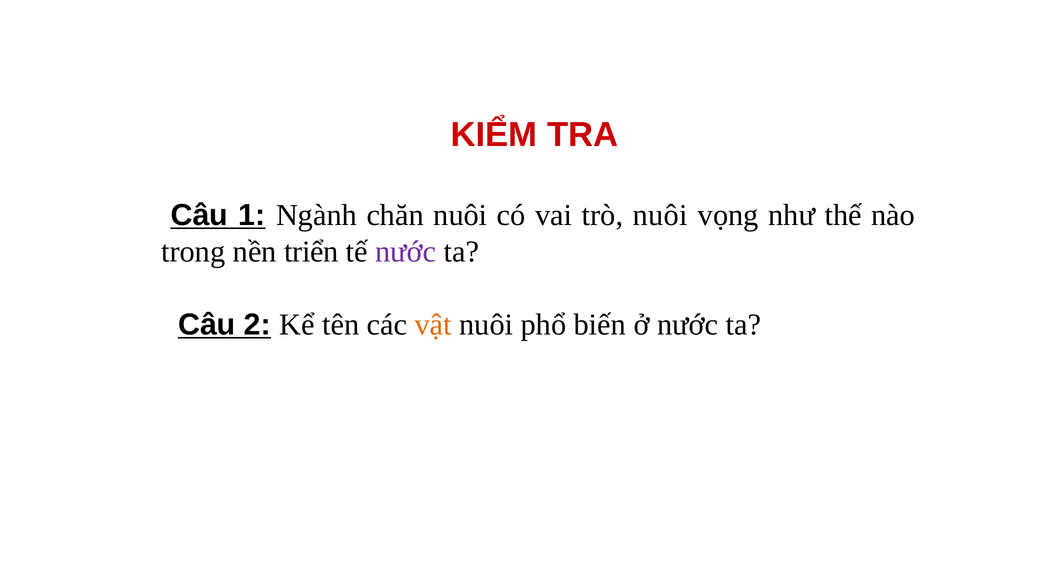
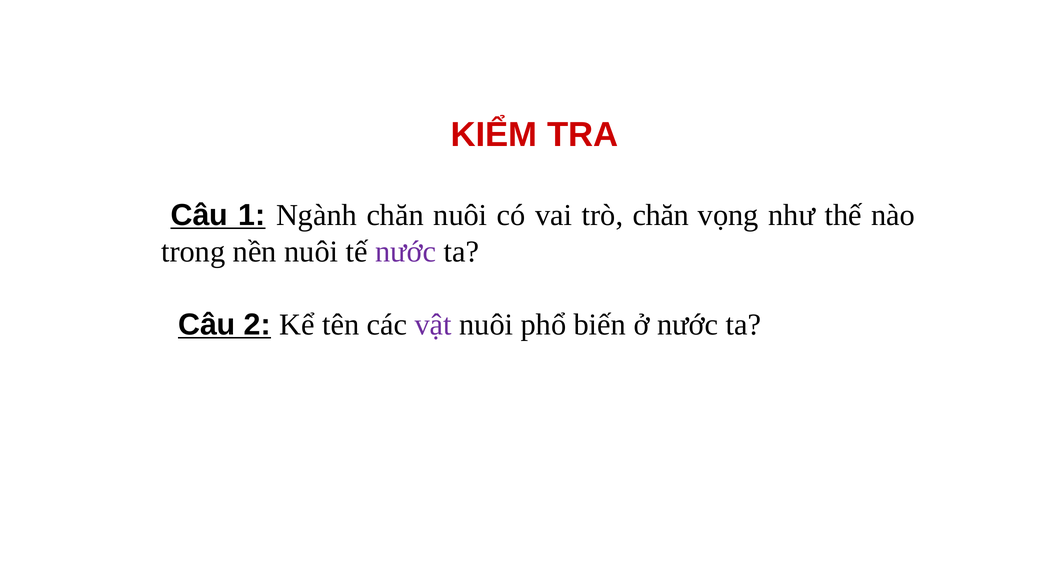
trò nuôi: nuôi -> chăn
nền triển: triển -> nuôi
vật colour: orange -> purple
